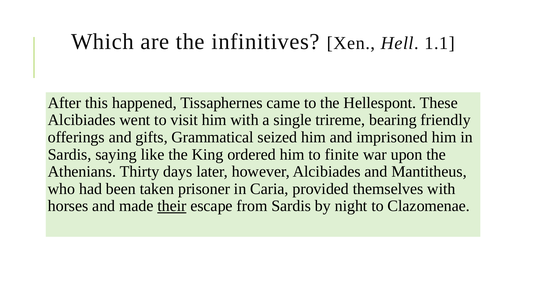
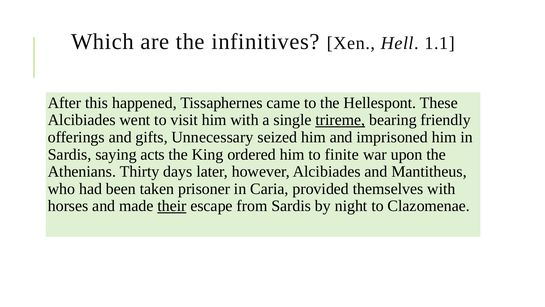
trireme underline: none -> present
Grammatical: Grammatical -> Unnecessary
like: like -> acts
